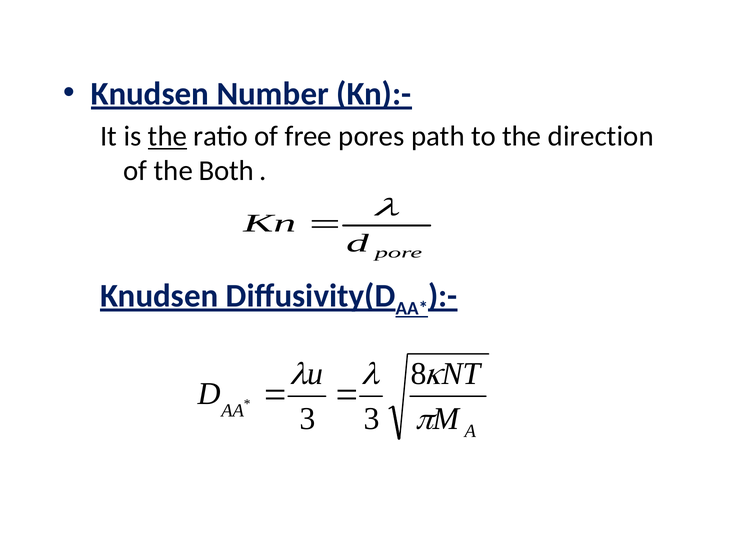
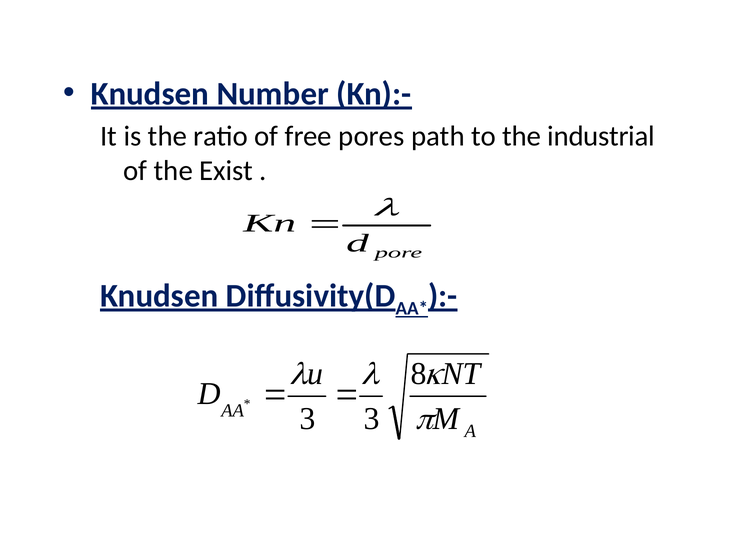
the at (167, 136) underline: present -> none
direction: direction -> industrial
Both: Both -> Exist
